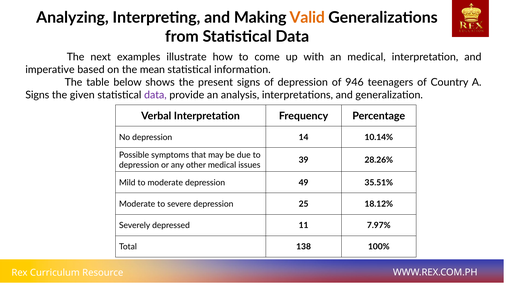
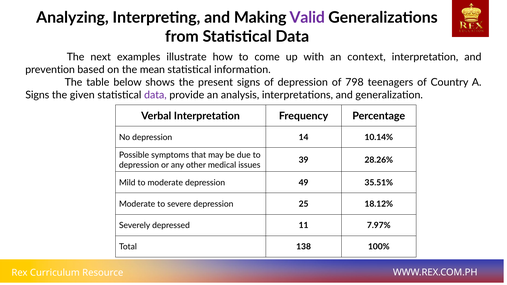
Valid colour: orange -> purple
an medical: medical -> context
imperative: imperative -> prevention
946: 946 -> 798
